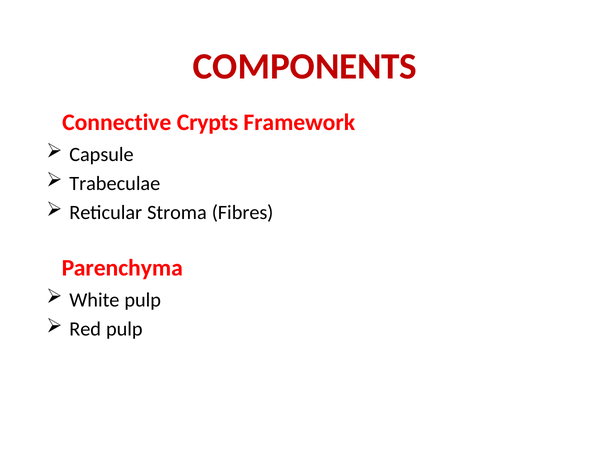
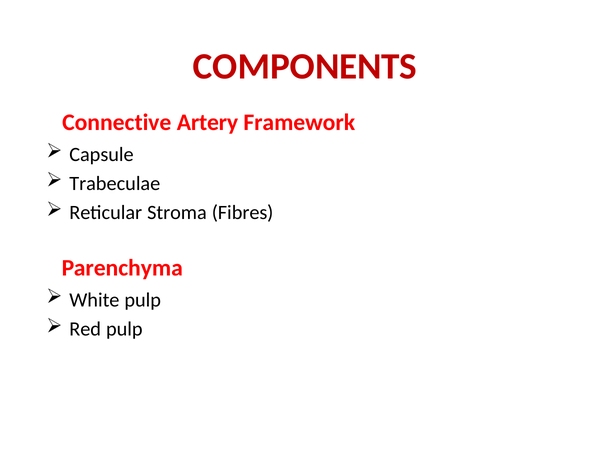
Crypts: Crypts -> Artery
